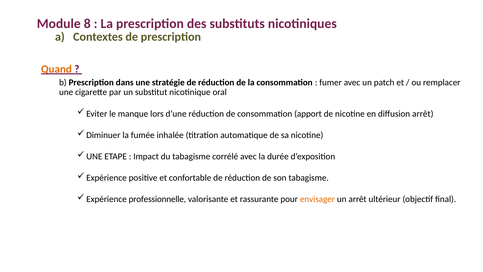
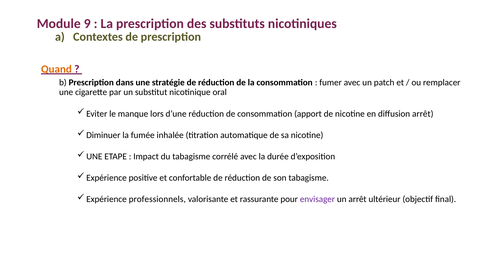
8: 8 -> 9
professionnelle: professionnelle -> professionnels
envisager colour: orange -> purple
